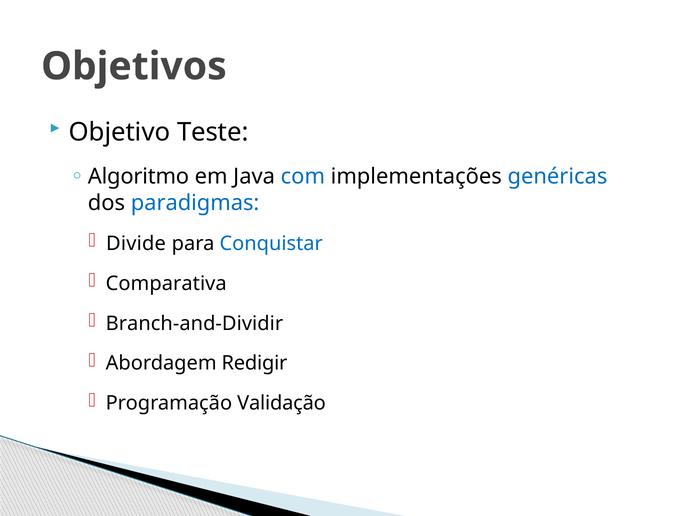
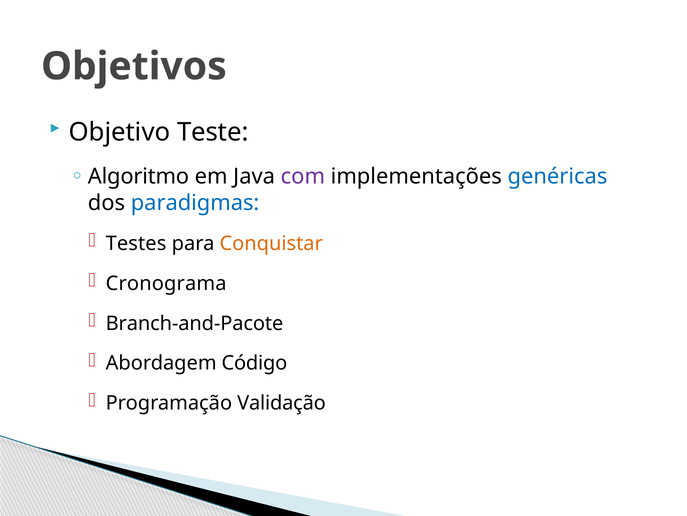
com colour: blue -> purple
Divide: Divide -> Testes
Conquistar colour: blue -> orange
Comparativa: Comparativa -> Cronograma
Branch-and-Dividir: Branch-and-Dividir -> Branch-and-Pacote
Redigir: Redigir -> Código
